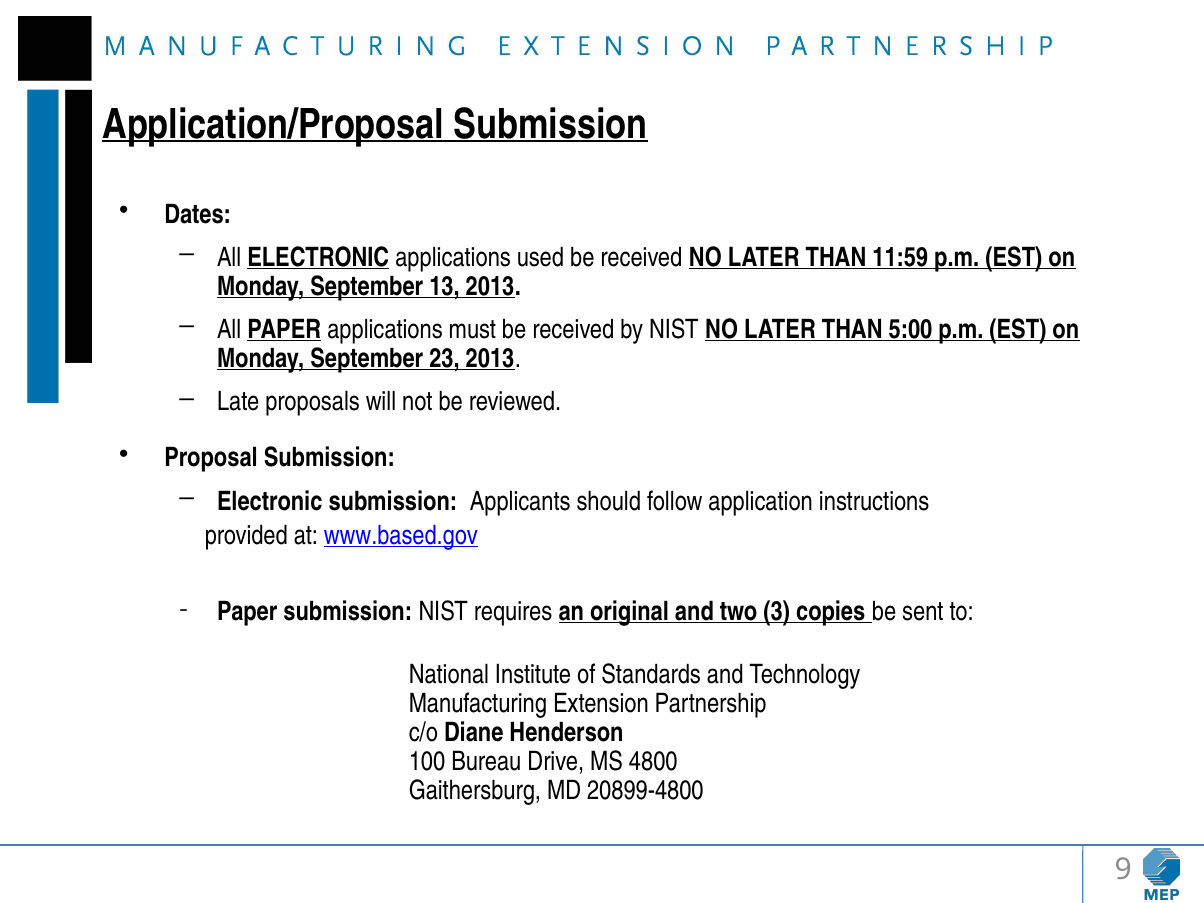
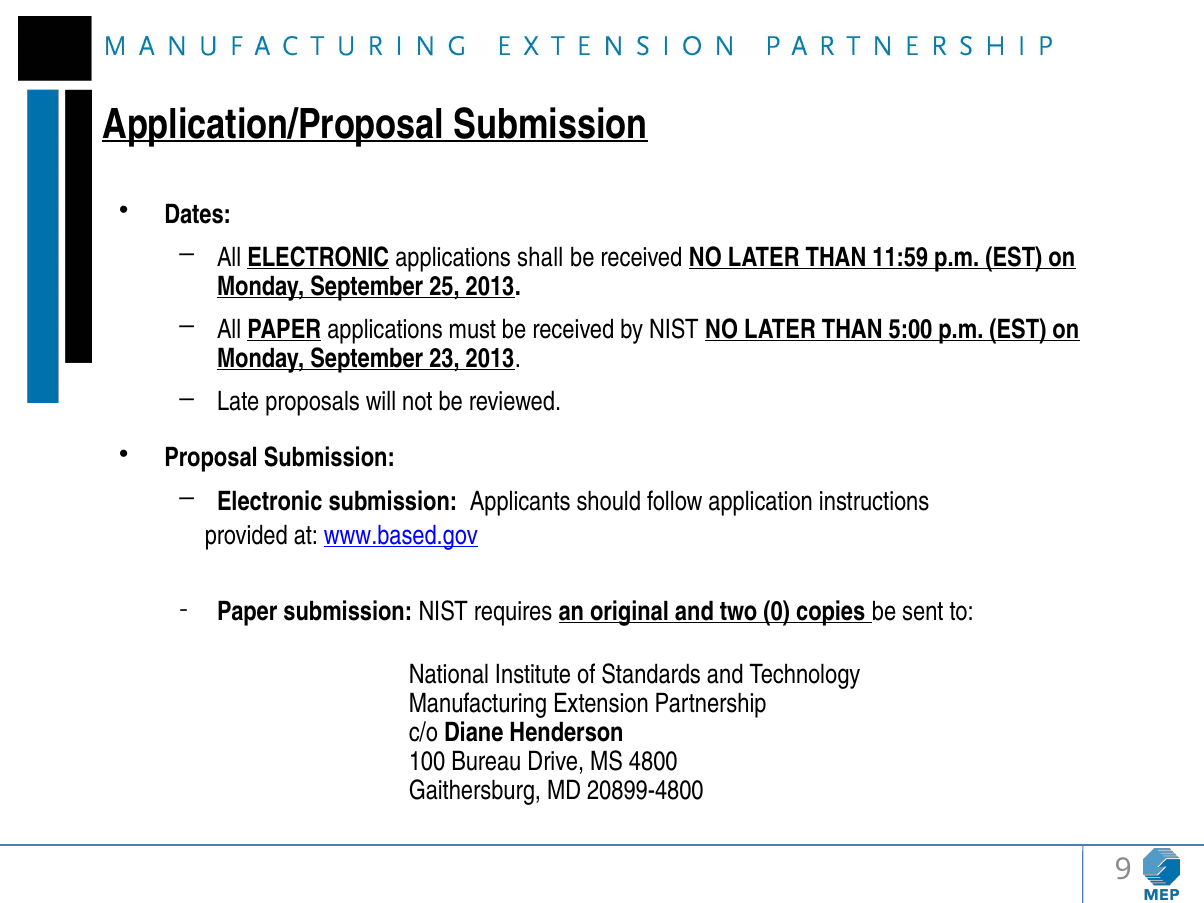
used: used -> shall
13: 13 -> 25
3: 3 -> 0
